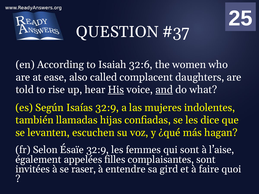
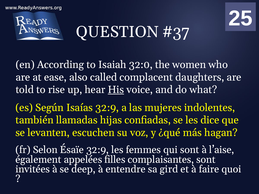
32:6: 32:6 -> 32:0
and underline: present -> none
raser: raser -> deep
